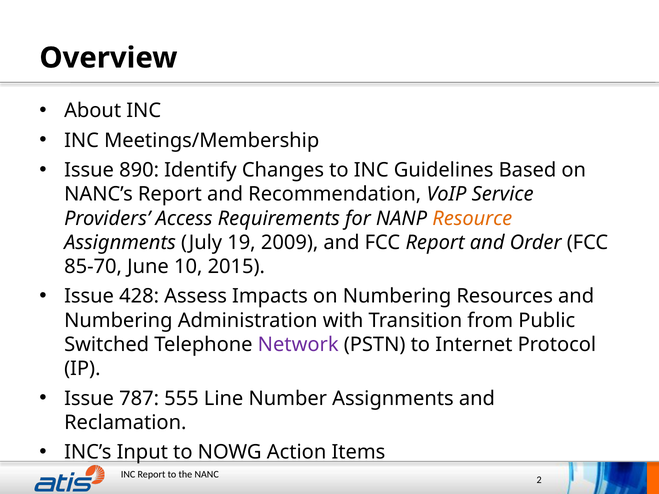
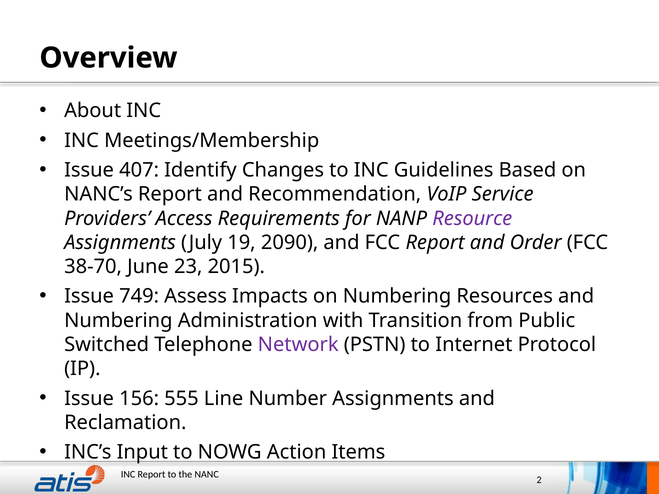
890: 890 -> 407
Resource colour: orange -> purple
2009: 2009 -> 2090
85-70: 85-70 -> 38-70
10: 10 -> 23
428: 428 -> 749
787: 787 -> 156
